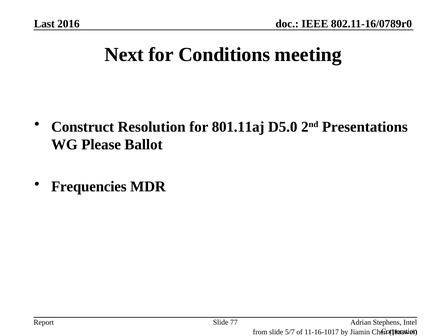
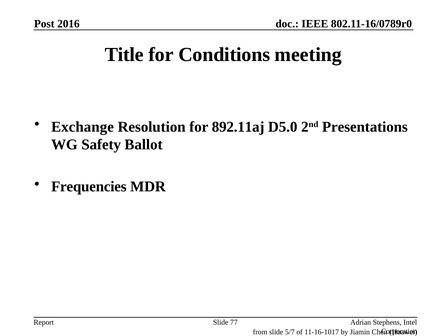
Last: Last -> Post
Next: Next -> Title
Construct: Construct -> Exchange
801.11aj: 801.11aj -> 892.11aj
Please: Please -> Safety
